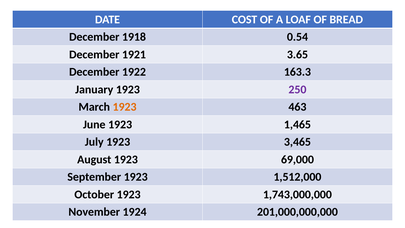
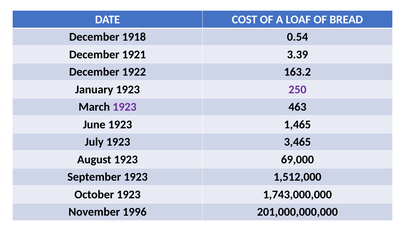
3.65: 3.65 -> 3.39
163.3: 163.3 -> 163.2
1923 at (125, 107) colour: orange -> purple
1924: 1924 -> 1996
